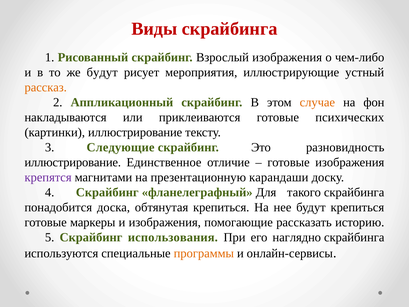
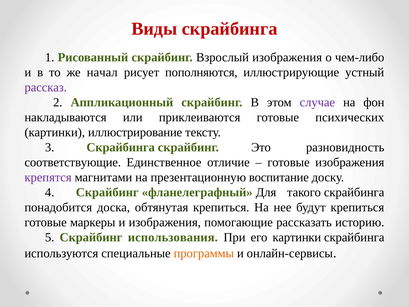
же будут: будут -> начал
мероприятия: мероприятия -> пополняются
рассказ colour: orange -> purple
случае colour: orange -> purple
3 Следующие: Следующие -> Скрайбинга
иллюстрирование at (73, 162): иллюстрирование -> соответствующие
карандаши: карандаши -> воспитание
его наглядно: наглядно -> картинки
